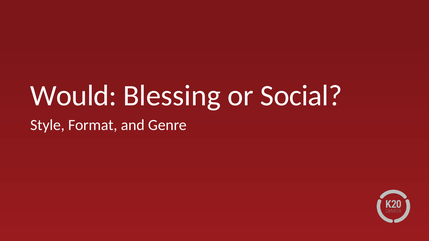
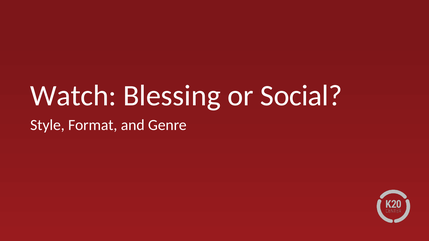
Would: Would -> Watch
